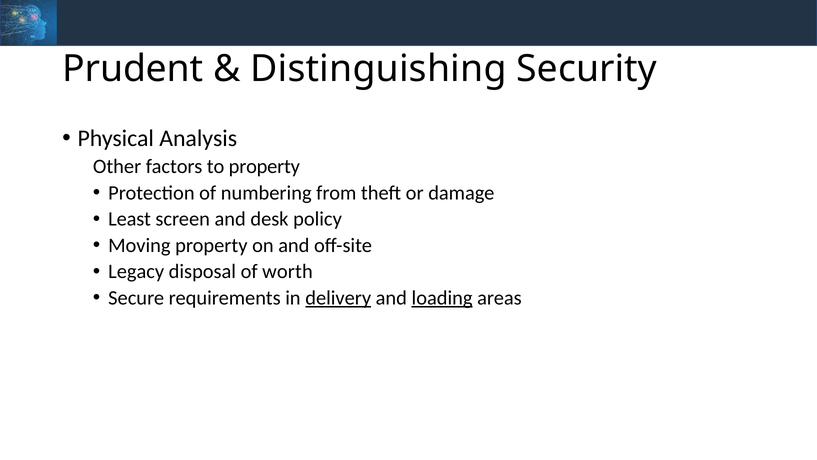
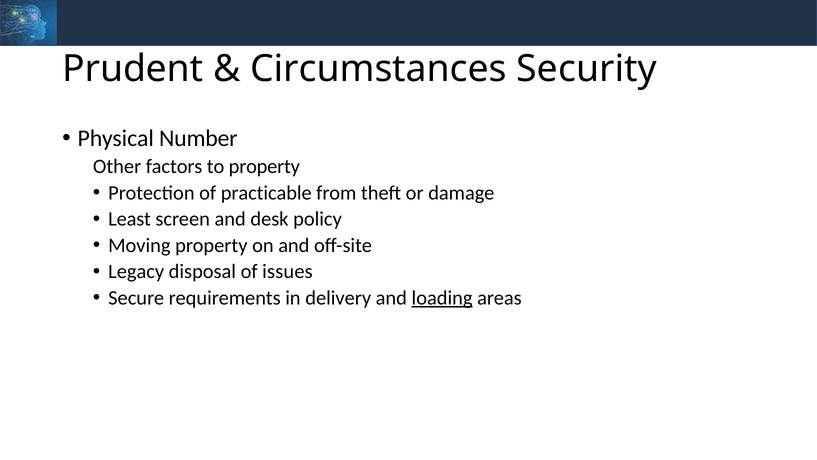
Distinguishing: Distinguishing -> Circumstances
Analysis: Analysis -> Number
numbering: numbering -> practicable
worth: worth -> issues
delivery underline: present -> none
